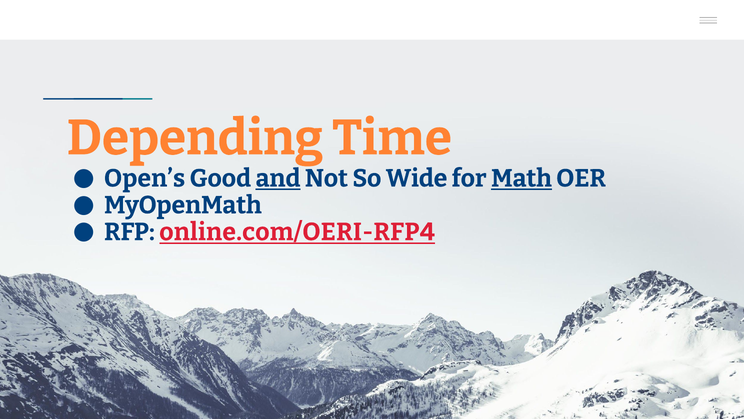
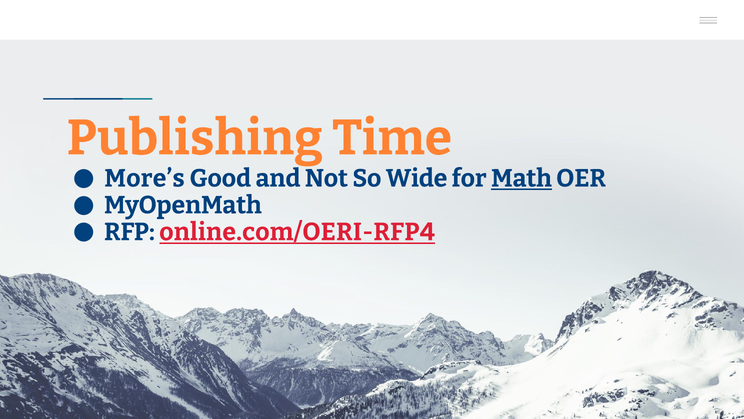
Depending: Depending -> Publishing
Open’s: Open’s -> More’s
and underline: present -> none
